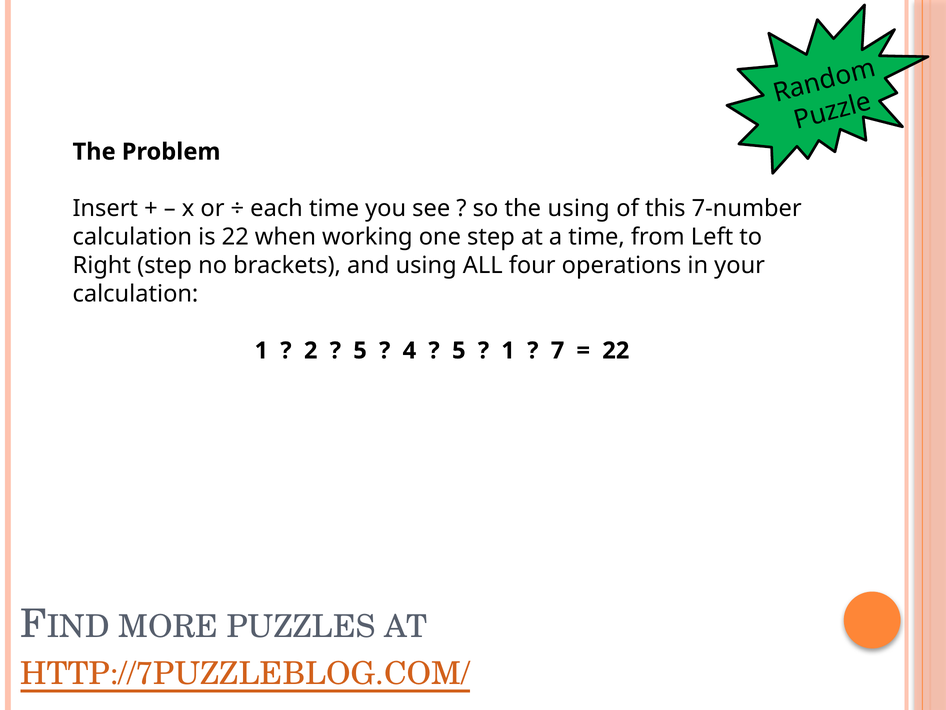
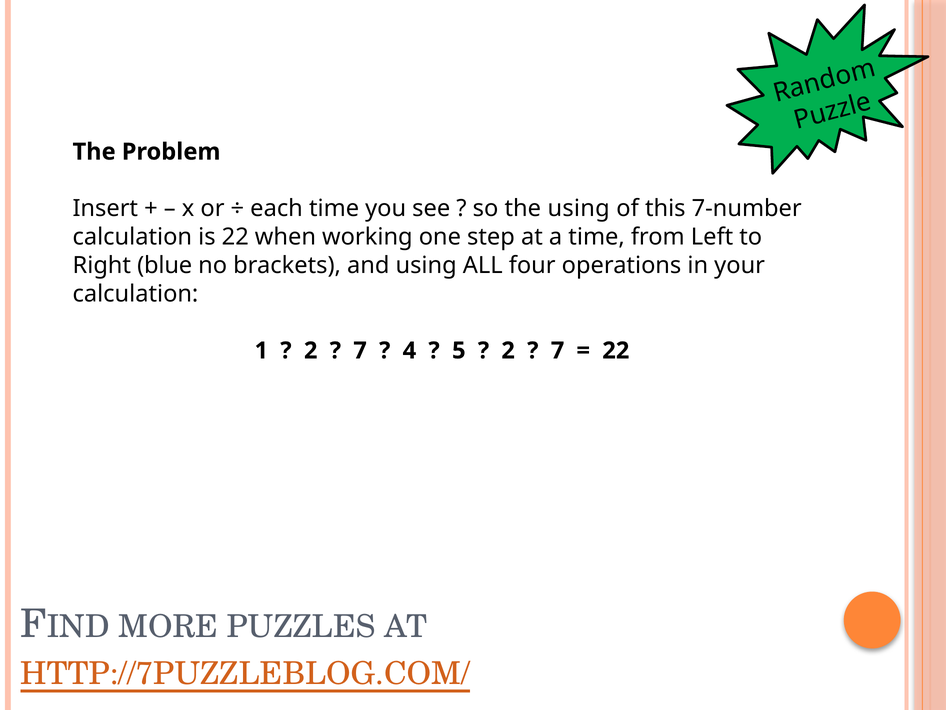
Right step: step -> blue
5 at (360, 350): 5 -> 7
1 at (508, 350): 1 -> 2
